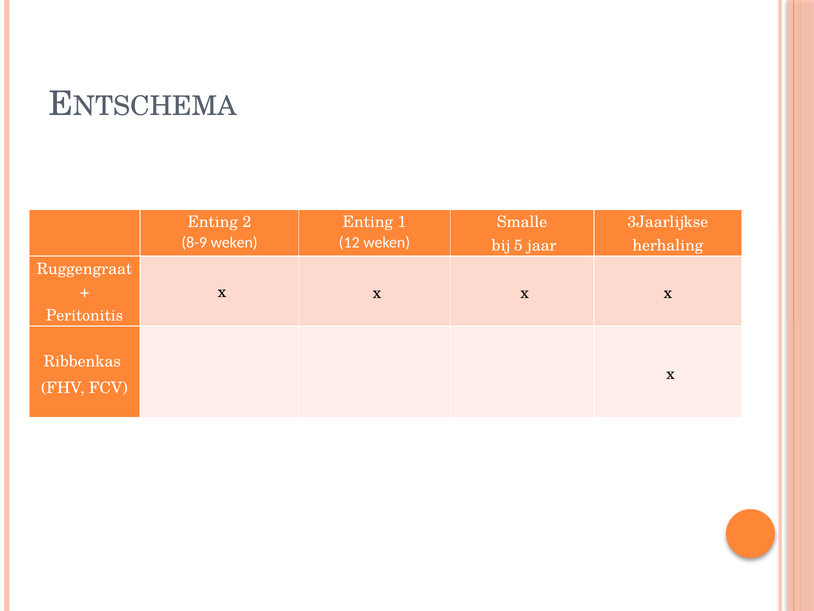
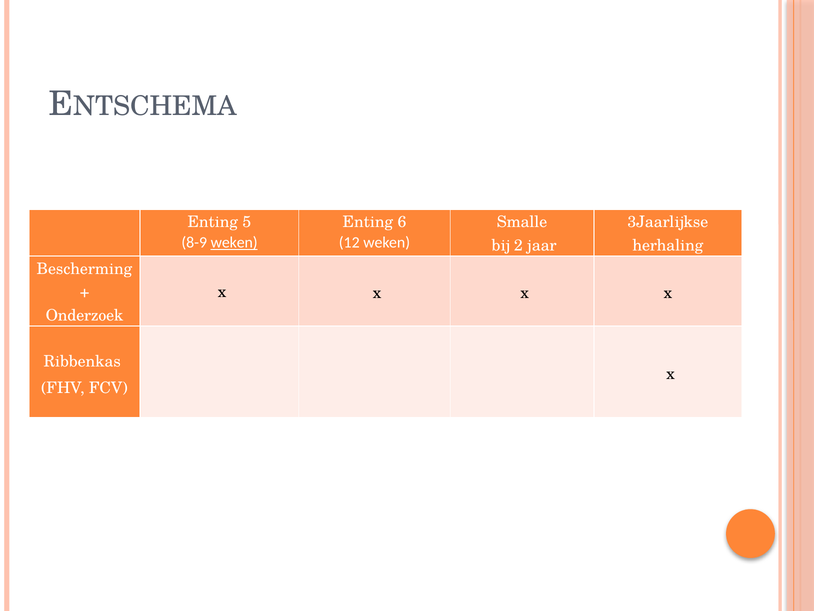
2: 2 -> 5
1: 1 -> 6
weken at (234, 242) underline: none -> present
5: 5 -> 2
Ruggengraat: Ruggengraat -> Bescherming
Peritonitis: Peritonitis -> Onderzoek
